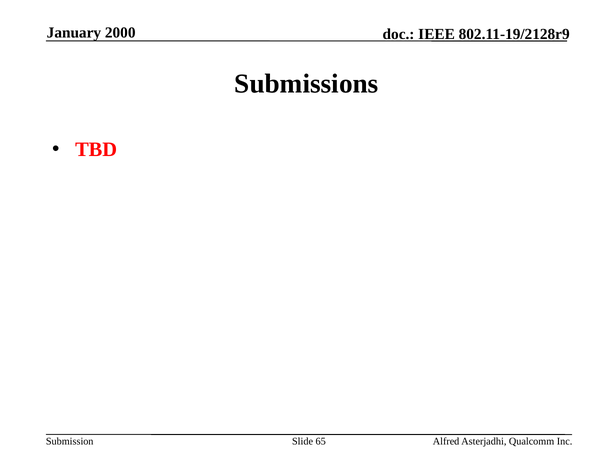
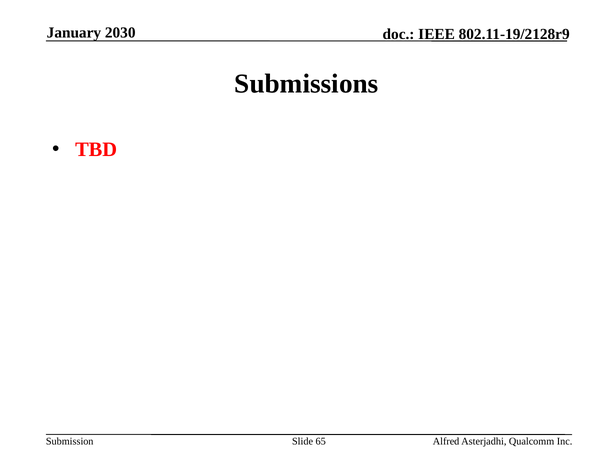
2000: 2000 -> 2030
